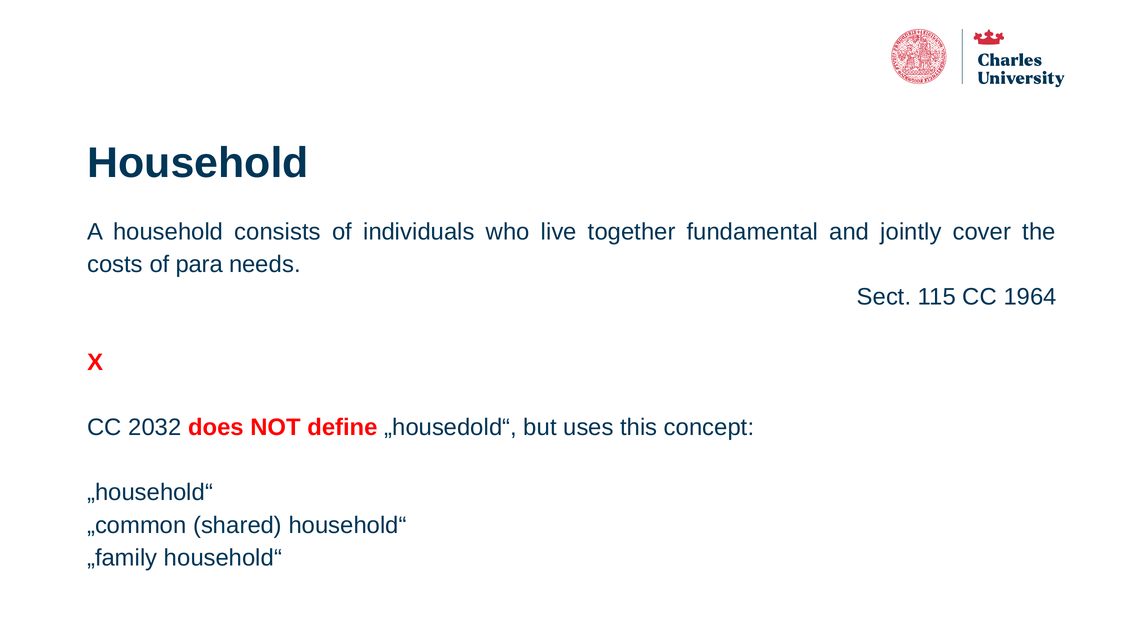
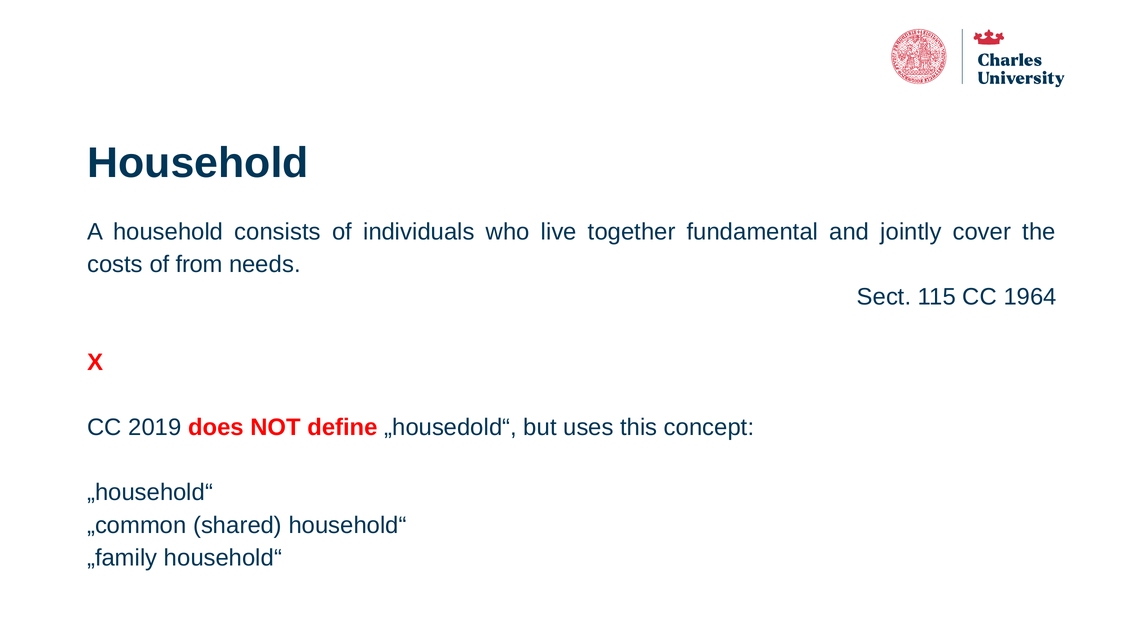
para: para -> from
2032: 2032 -> 2019
